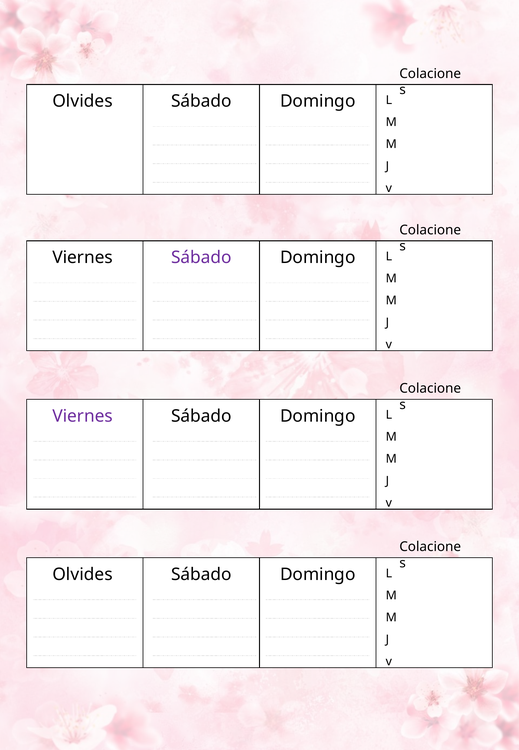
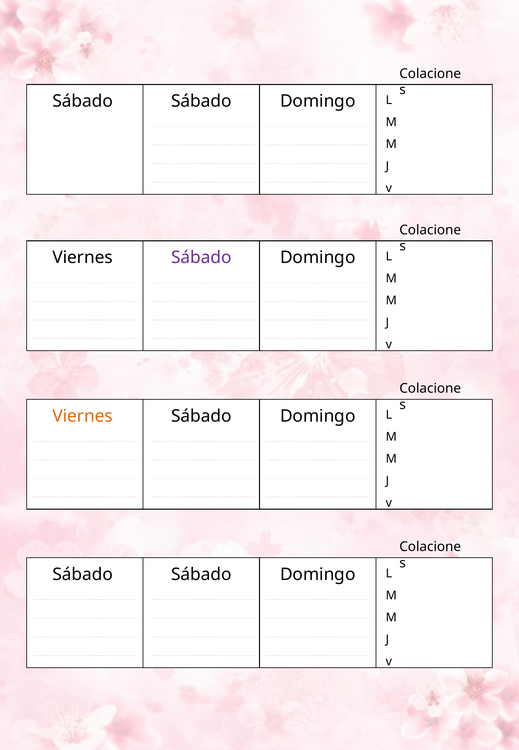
Olvides at (83, 101): Olvides -> Sábado
Viernes at (83, 416) colour: purple -> orange
Olvides at (83, 574): Olvides -> Sábado
